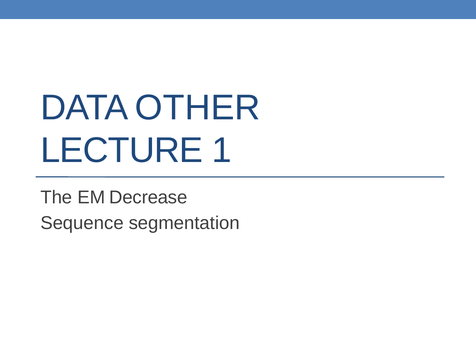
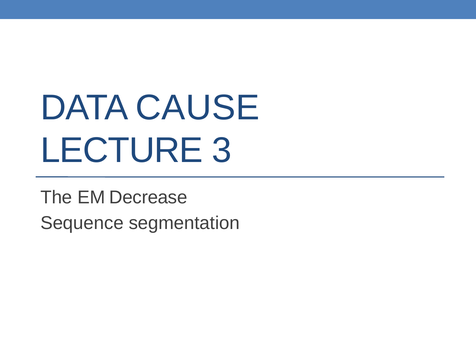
OTHER: OTHER -> CAUSE
1: 1 -> 3
